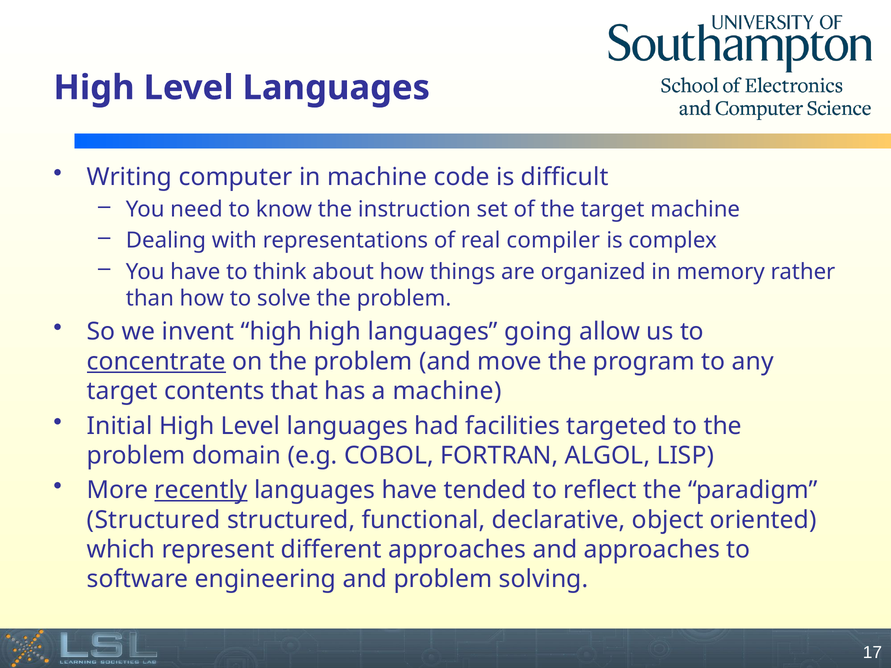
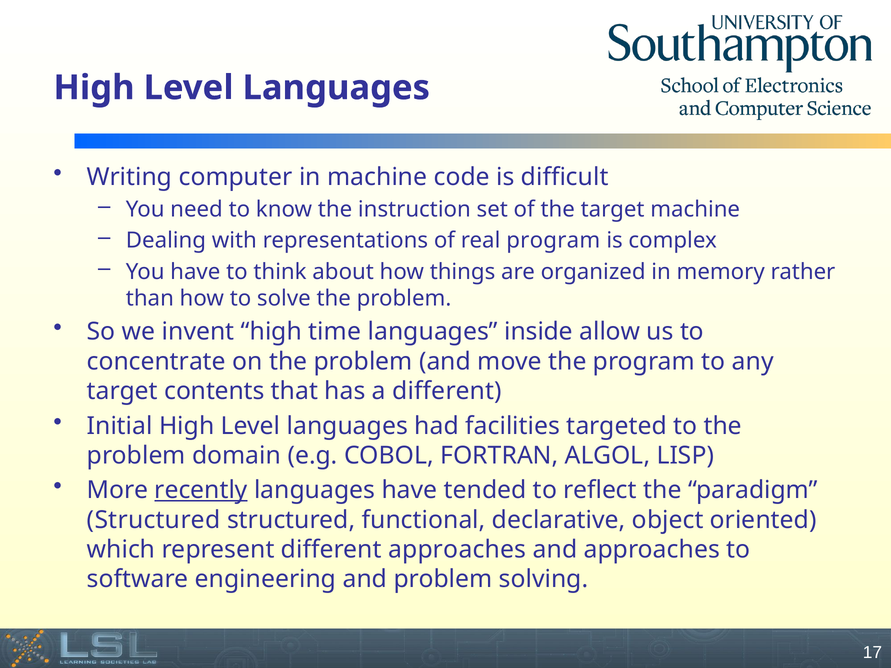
real compiler: compiler -> program
high high: high -> time
going: going -> inside
concentrate underline: present -> none
a machine: machine -> different
